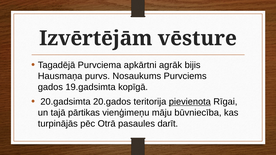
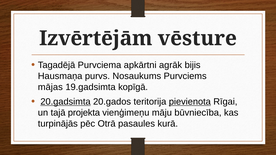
gados: gados -> mājas
20.gadsimta underline: none -> present
pārtikas: pārtikas -> projekta
darīt: darīt -> kurā
